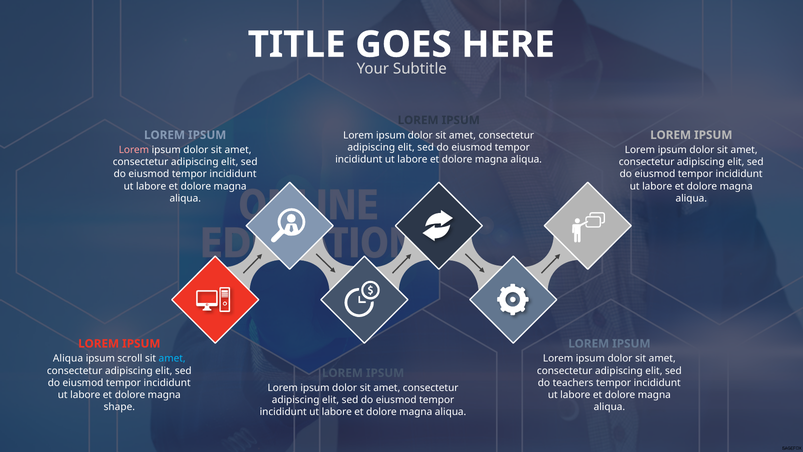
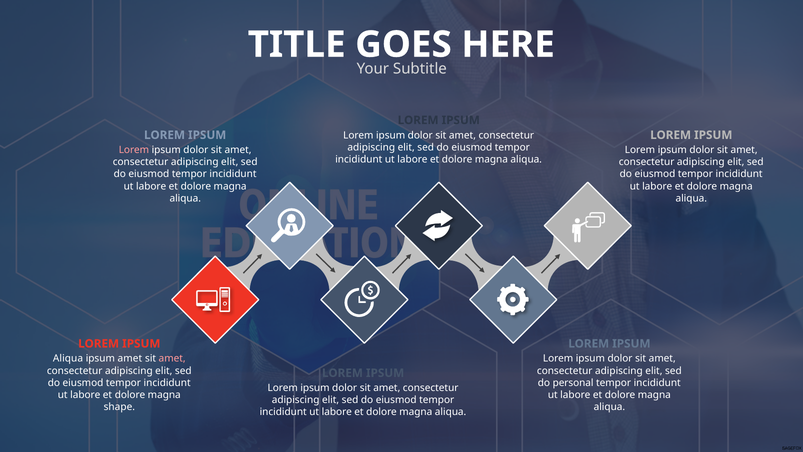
ipsum scroll: scroll -> amet
amet at (172, 358) colour: light blue -> pink
teachers: teachers -> personal
